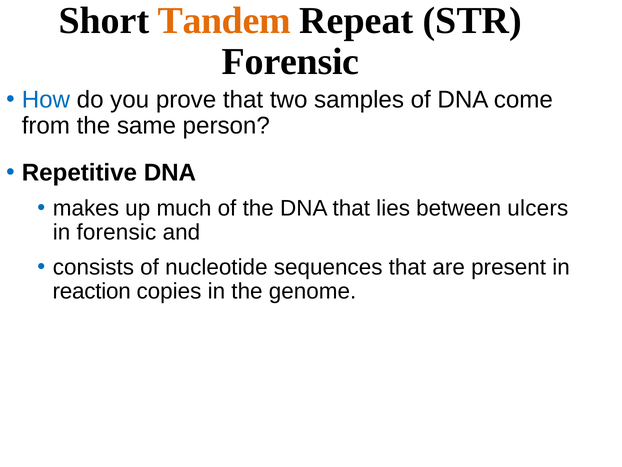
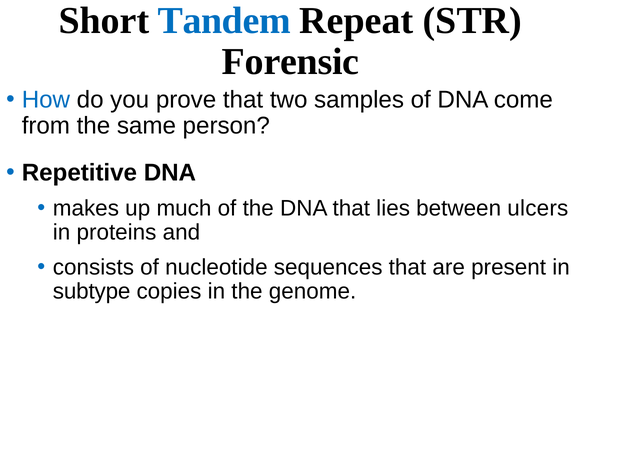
Tandem colour: orange -> blue
in forensic: forensic -> proteins
reaction: reaction -> subtype
